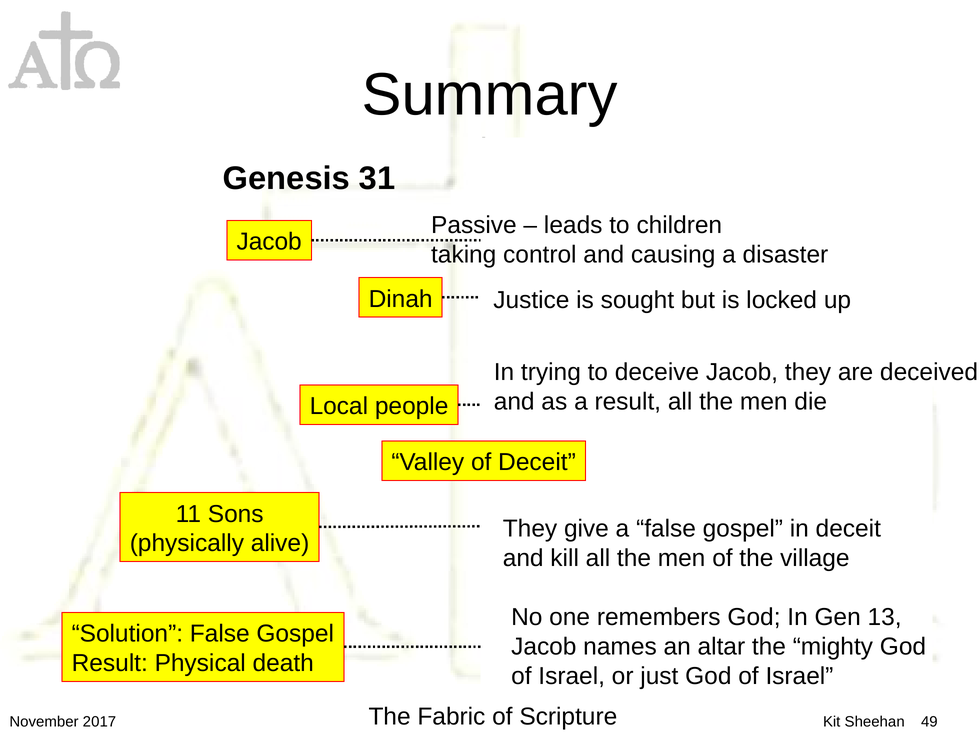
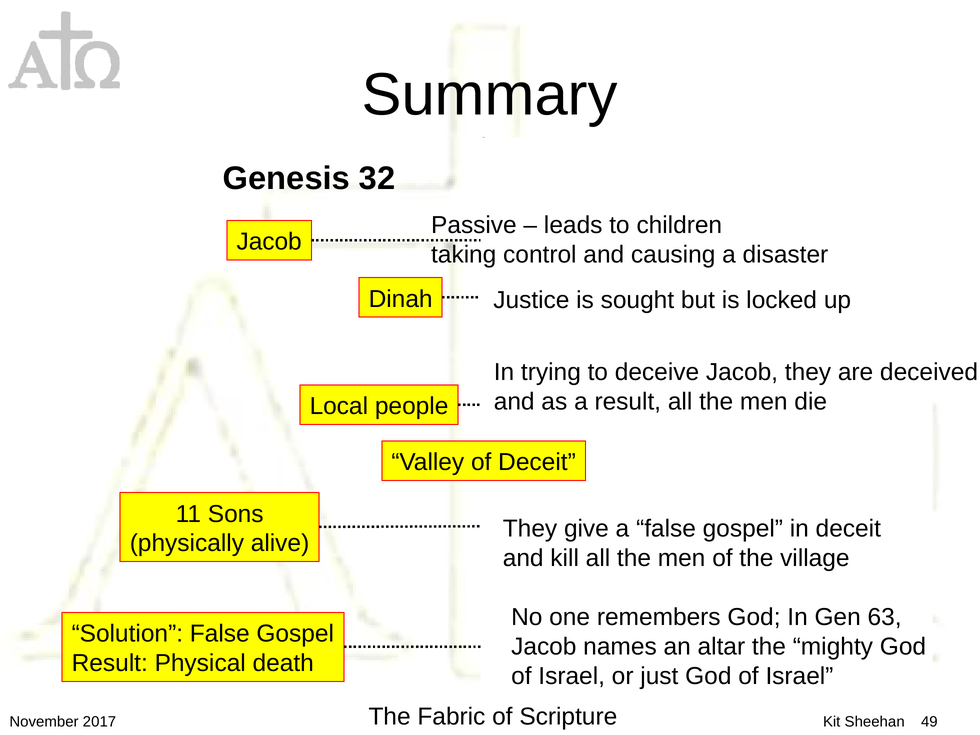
31: 31 -> 32
13: 13 -> 63
